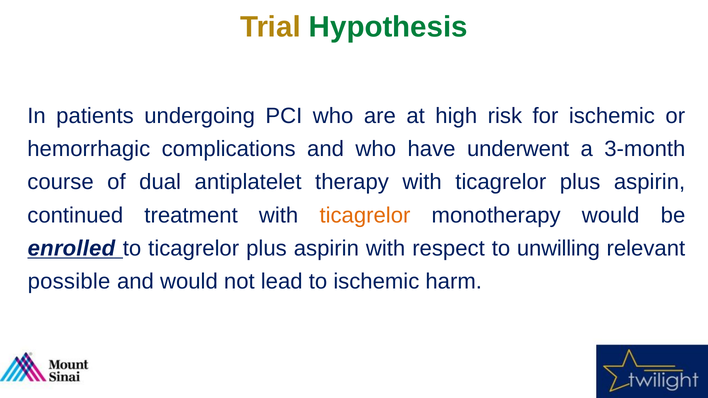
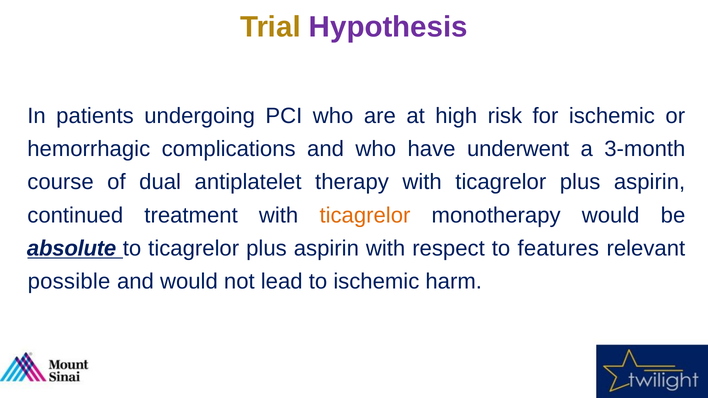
Hypothesis colour: green -> purple
enrolled: enrolled -> absolute
unwilling: unwilling -> features
